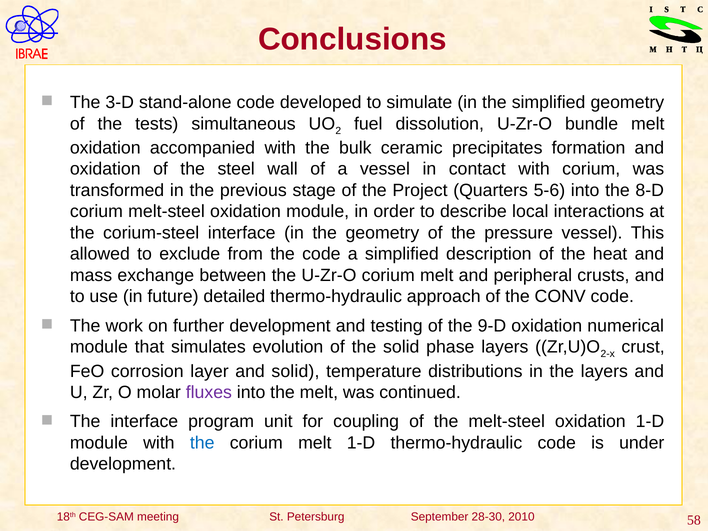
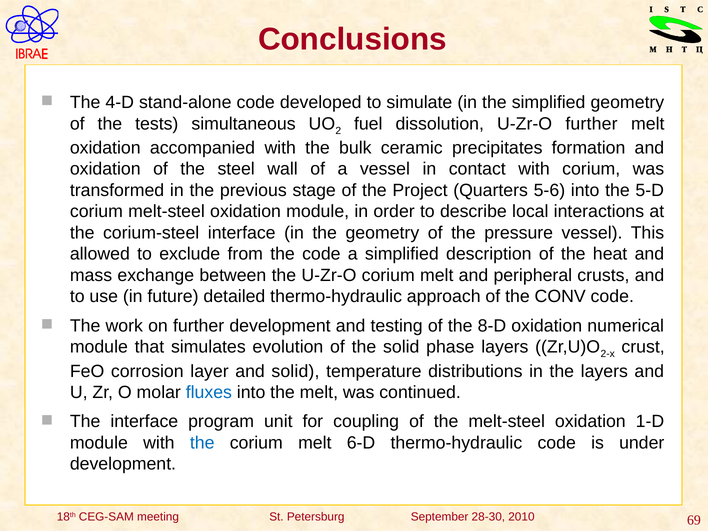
3-D: 3-D -> 4-D
U-Zr-O bundle: bundle -> further
8-D: 8-D -> 5-D
9-D: 9-D -> 8-D
fluxes colour: purple -> blue
melt 1-D: 1-D -> 6-D
58: 58 -> 69
